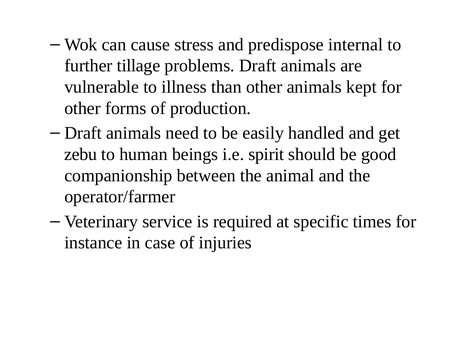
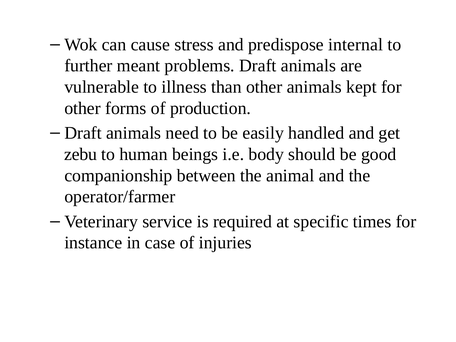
tillage: tillage -> meant
spirit: spirit -> body
